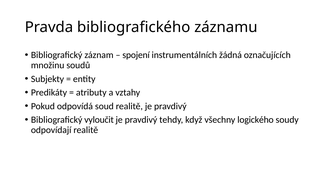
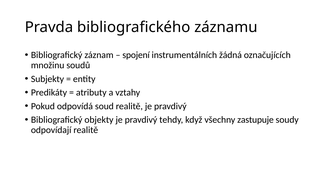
vyloučit: vyloučit -> objekty
logického: logického -> zastupuje
